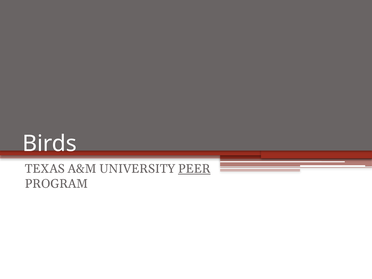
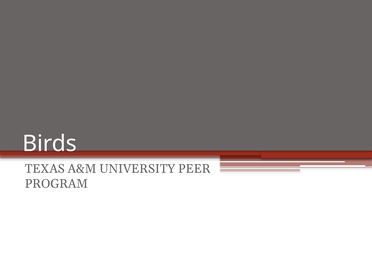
PEER underline: present -> none
